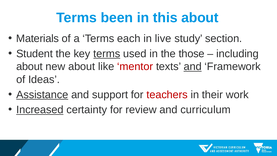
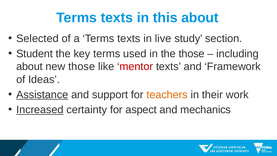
been at (117, 18): been -> texts
Materials: Materials -> Selected
a Terms each: each -> texts
terms at (107, 54) underline: present -> none
new about: about -> those
and at (193, 67) underline: present -> none
teachers colour: red -> orange
review: review -> aspect
curriculum: curriculum -> mechanics
